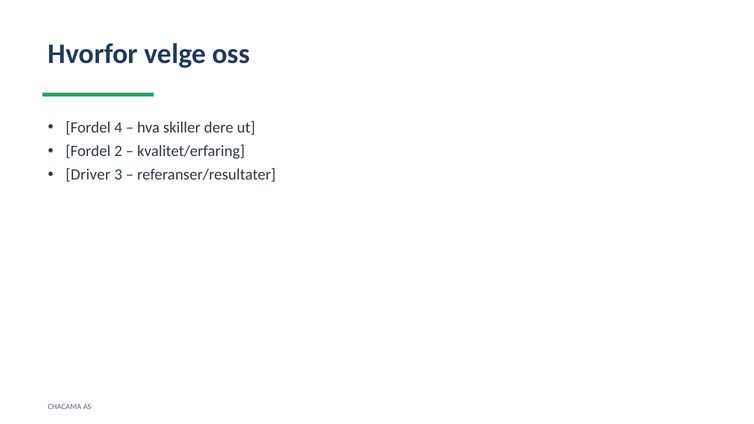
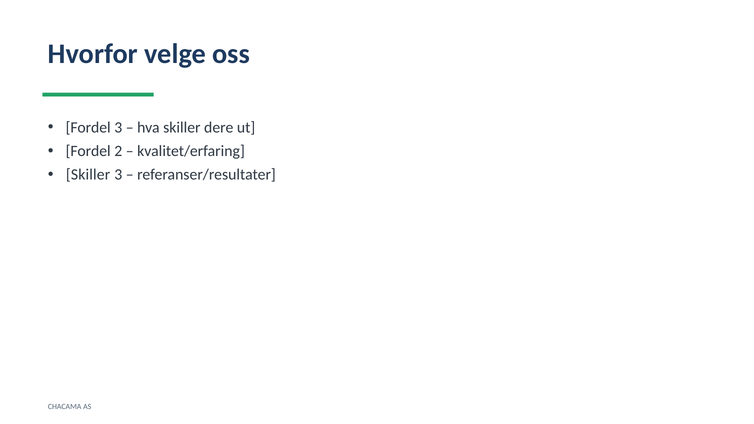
Fordel 4: 4 -> 3
Driver at (88, 175): Driver -> Skiller
